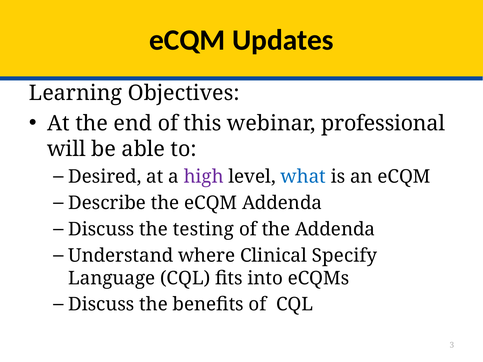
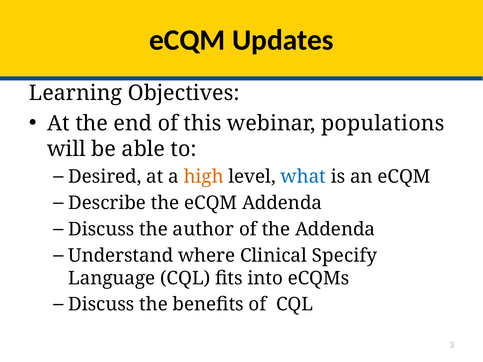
professional: professional -> populations
high colour: purple -> orange
testing: testing -> author
